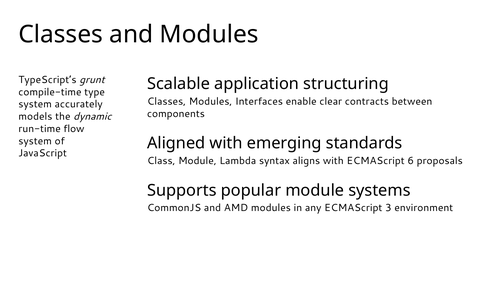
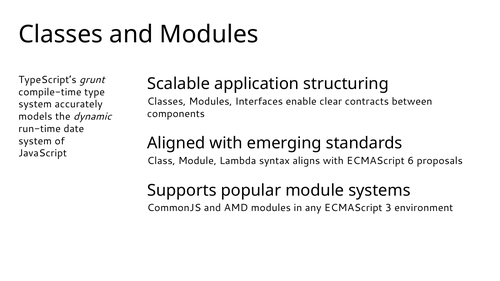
flow: flow -> date
